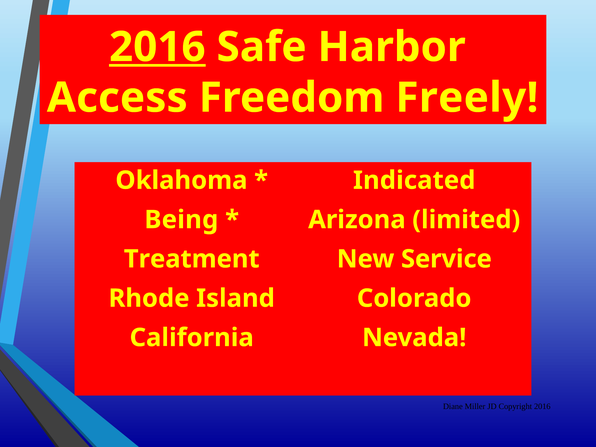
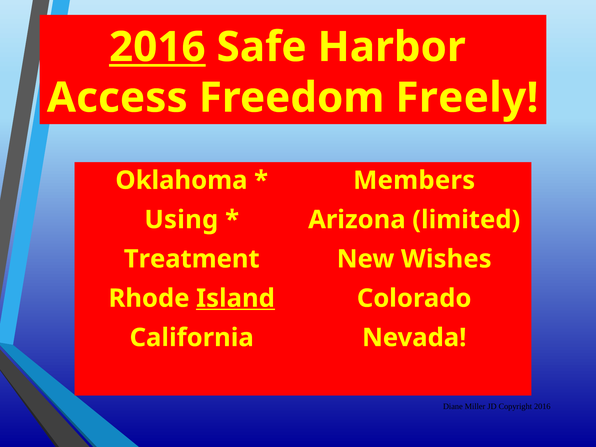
Indicated: Indicated -> Members
Being: Being -> Using
Service: Service -> Wishes
Island underline: none -> present
